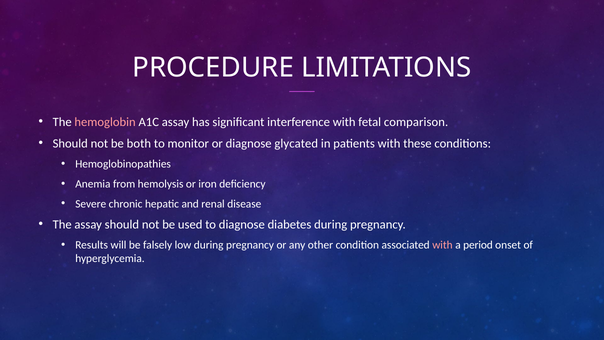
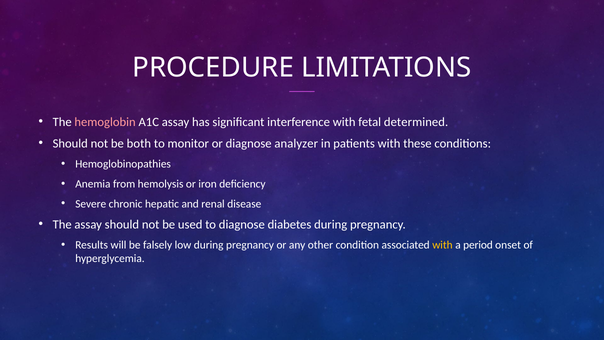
comparison: comparison -> determined
glycated: glycated -> analyzer
with at (442, 245) colour: pink -> yellow
